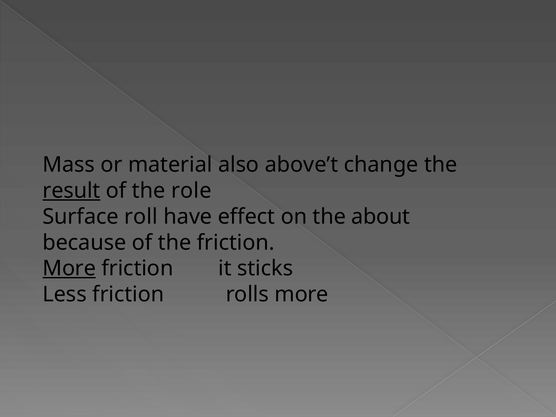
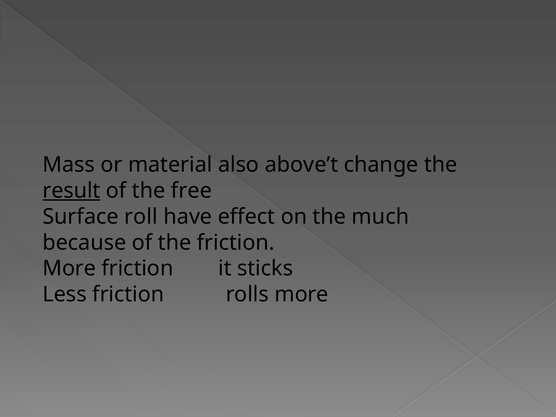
role: role -> free
about: about -> much
More at (69, 268) underline: present -> none
